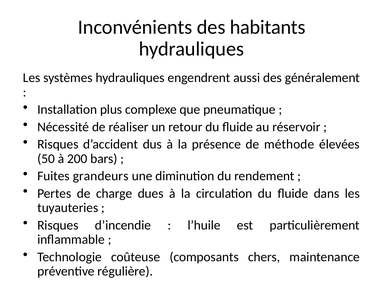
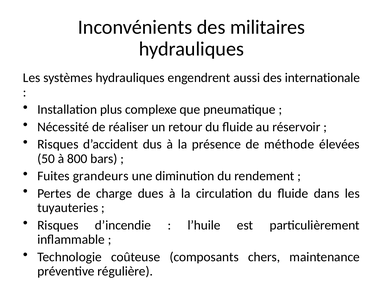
habitants: habitants -> militaires
généralement: généralement -> internationale
200: 200 -> 800
